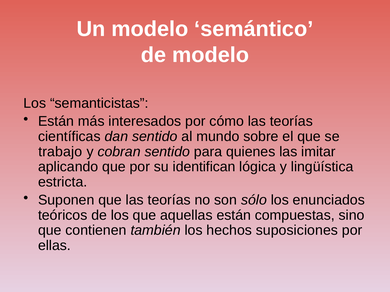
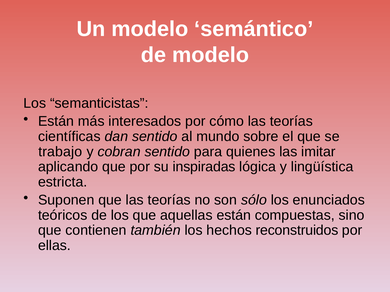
identifican: identifican -> inspiradas
suposiciones: suposiciones -> reconstruidos
